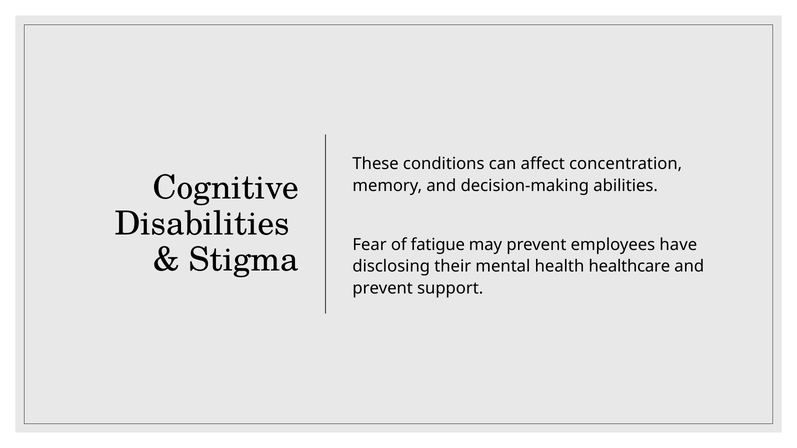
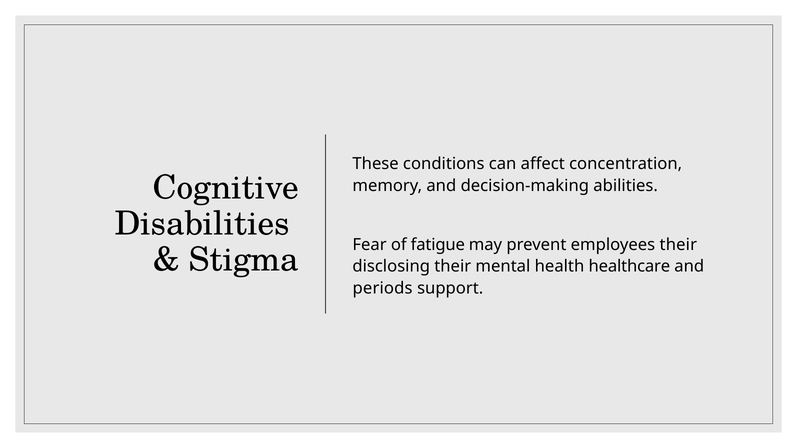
employees have: have -> their
prevent at (383, 289): prevent -> periods
